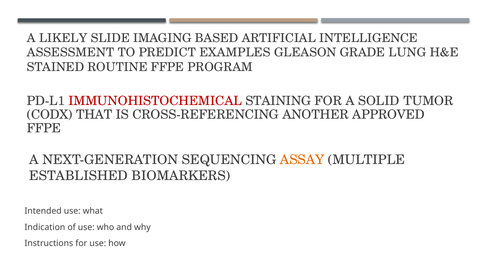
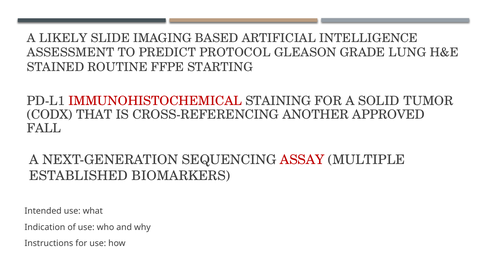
EXAMPLES: EXAMPLES -> PROTOCOL
PROGRAM: PROGRAM -> STARTING
FFPE at (44, 128): FFPE -> FALL
ASSAY colour: orange -> red
